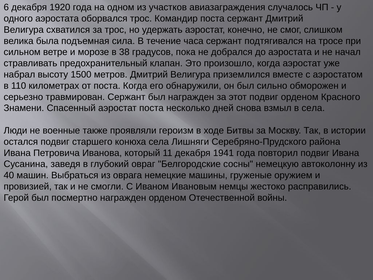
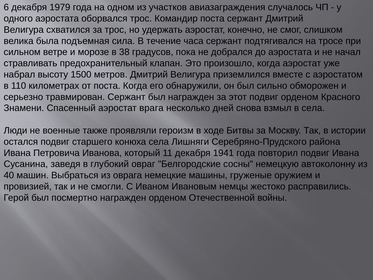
1920: 1920 -> 1979
аэростат поста: поста -> врага
